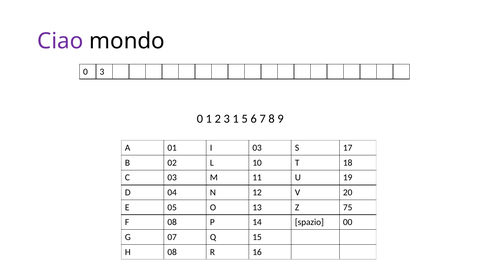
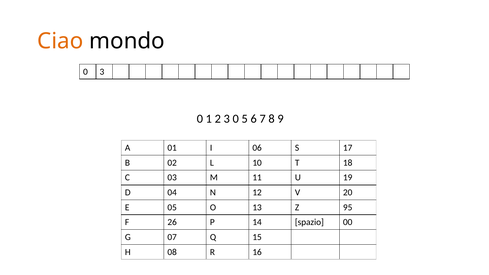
Ciao colour: purple -> orange
3 1: 1 -> 0
I 03: 03 -> 06
75: 75 -> 95
F 08: 08 -> 26
